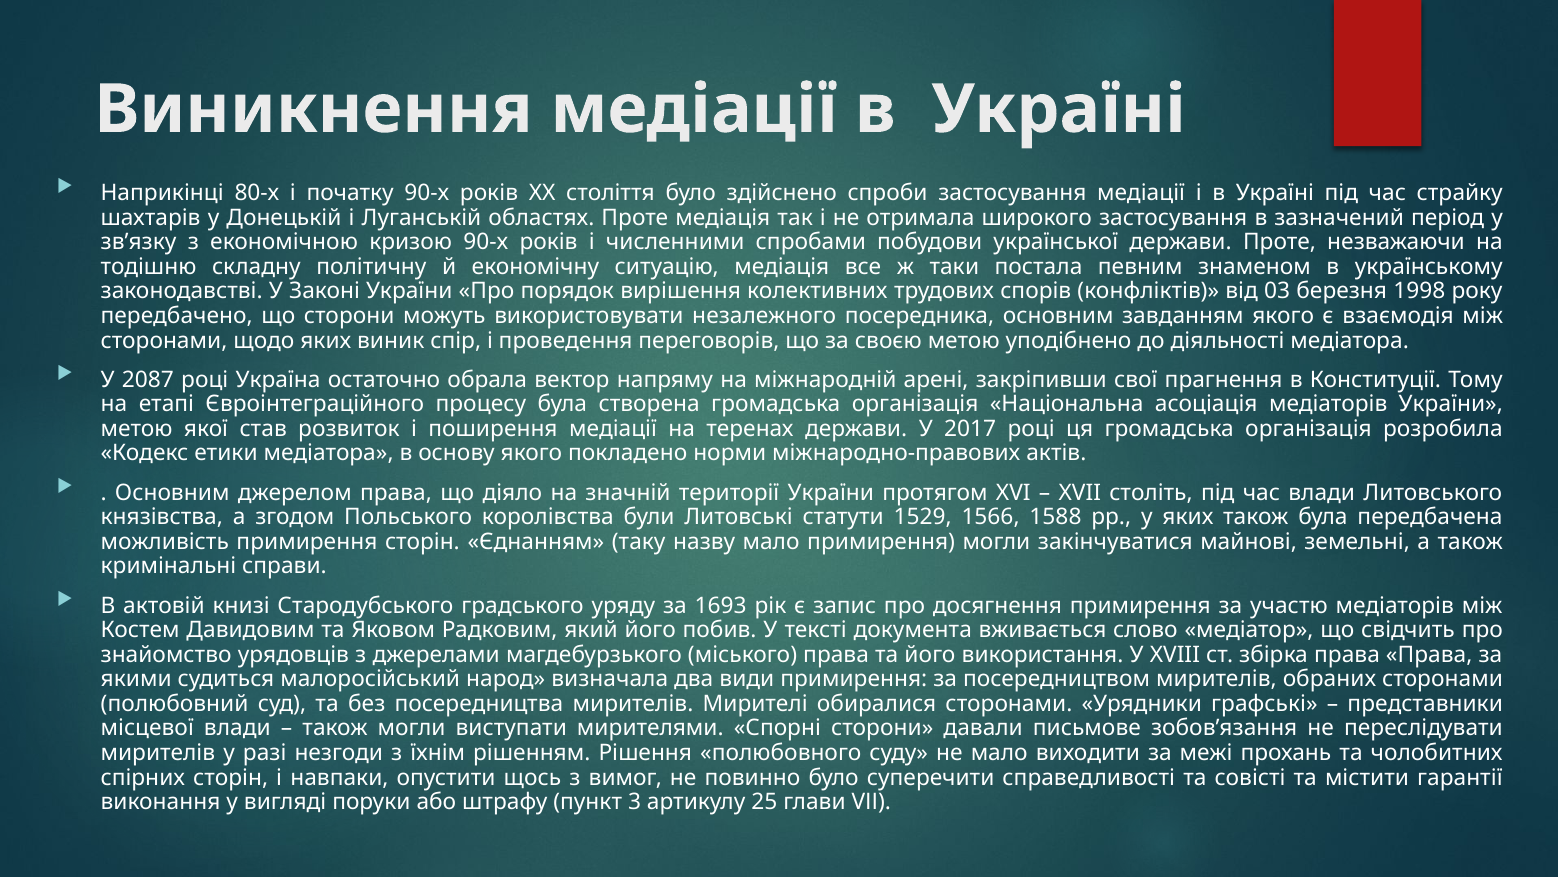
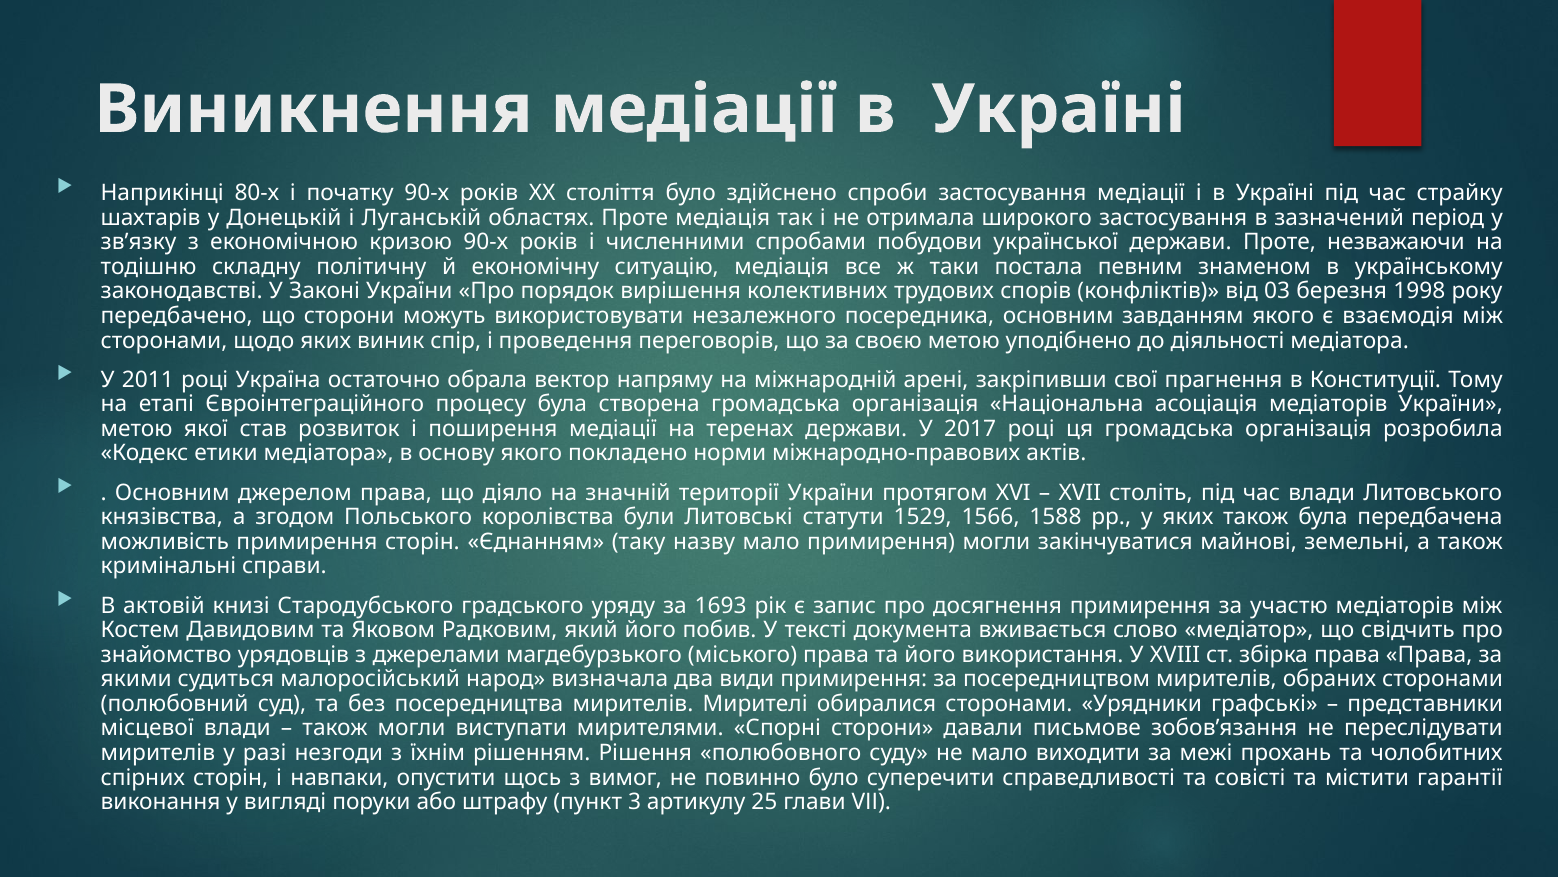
2087: 2087 -> 2011
